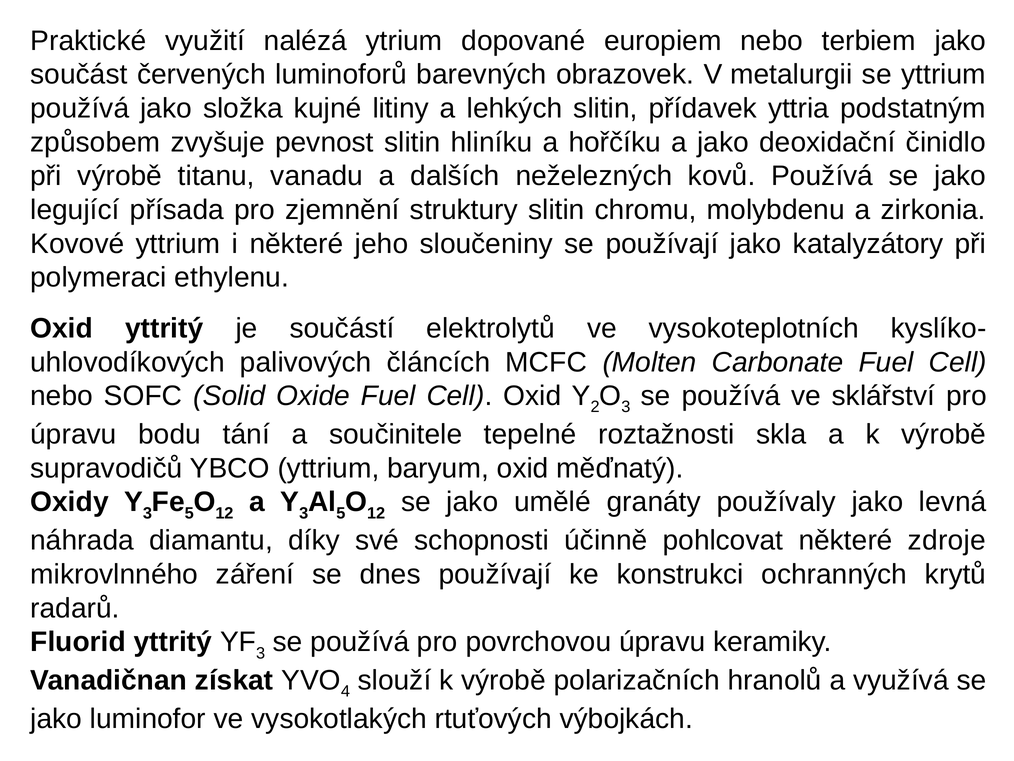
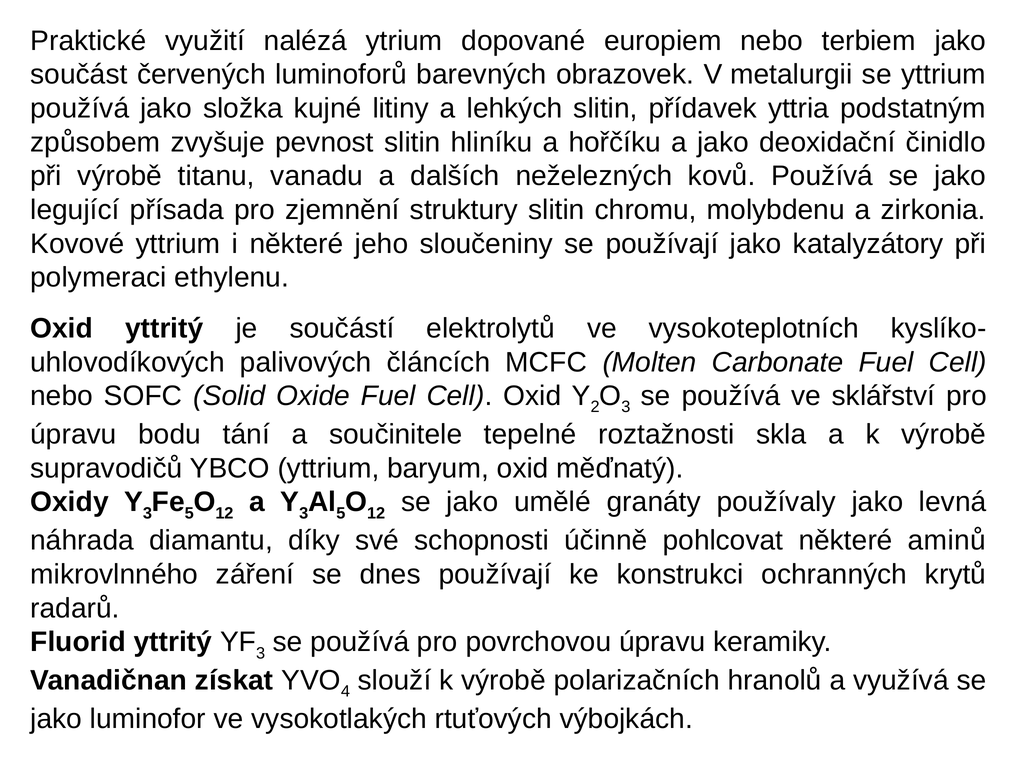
zdroje: zdroje -> aminů
